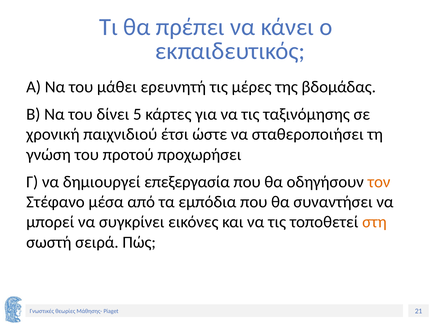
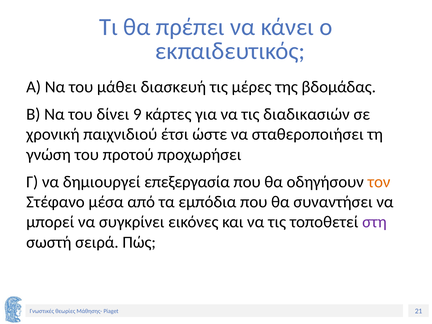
ερευνητή: ερευνητή -> διασκευή
5: 5 -> 9
ταξινόμησης: ταξινόμησης -> διαδικασιών
στη colour: orange -> purple
